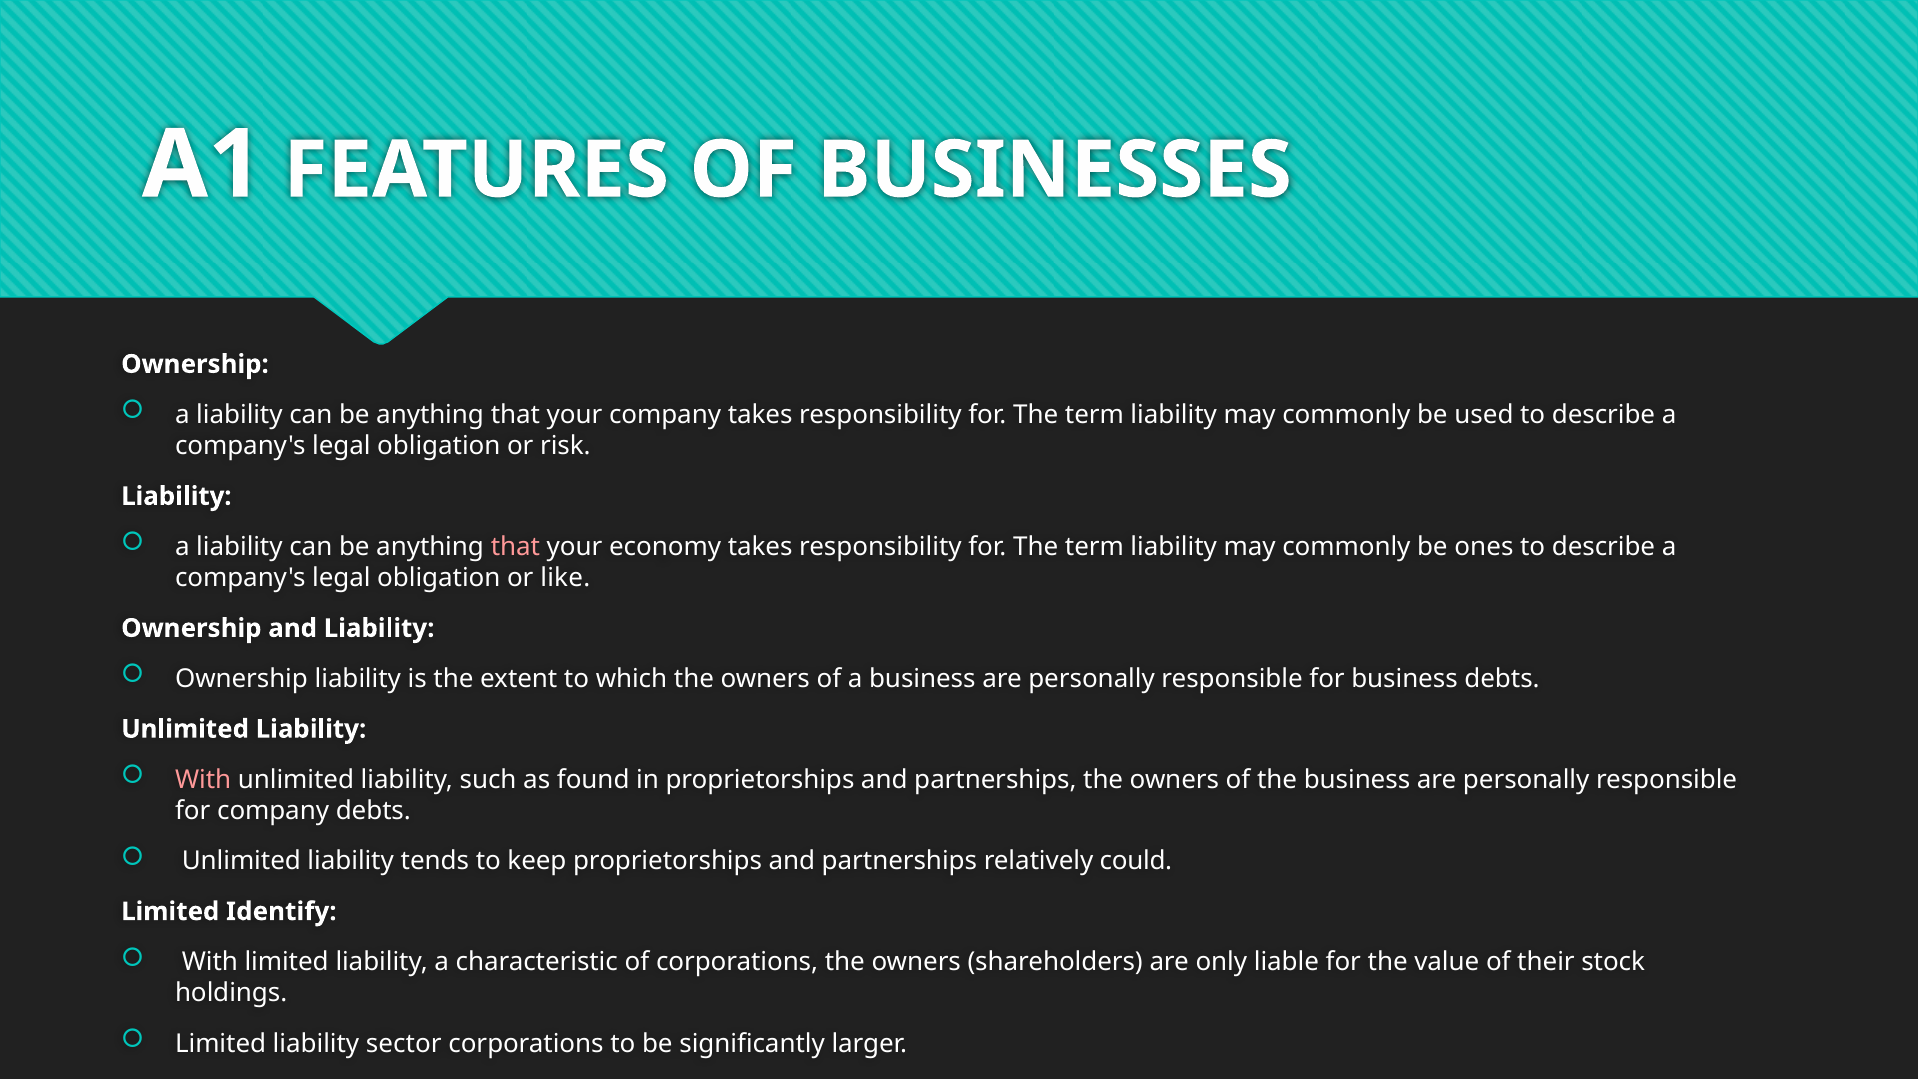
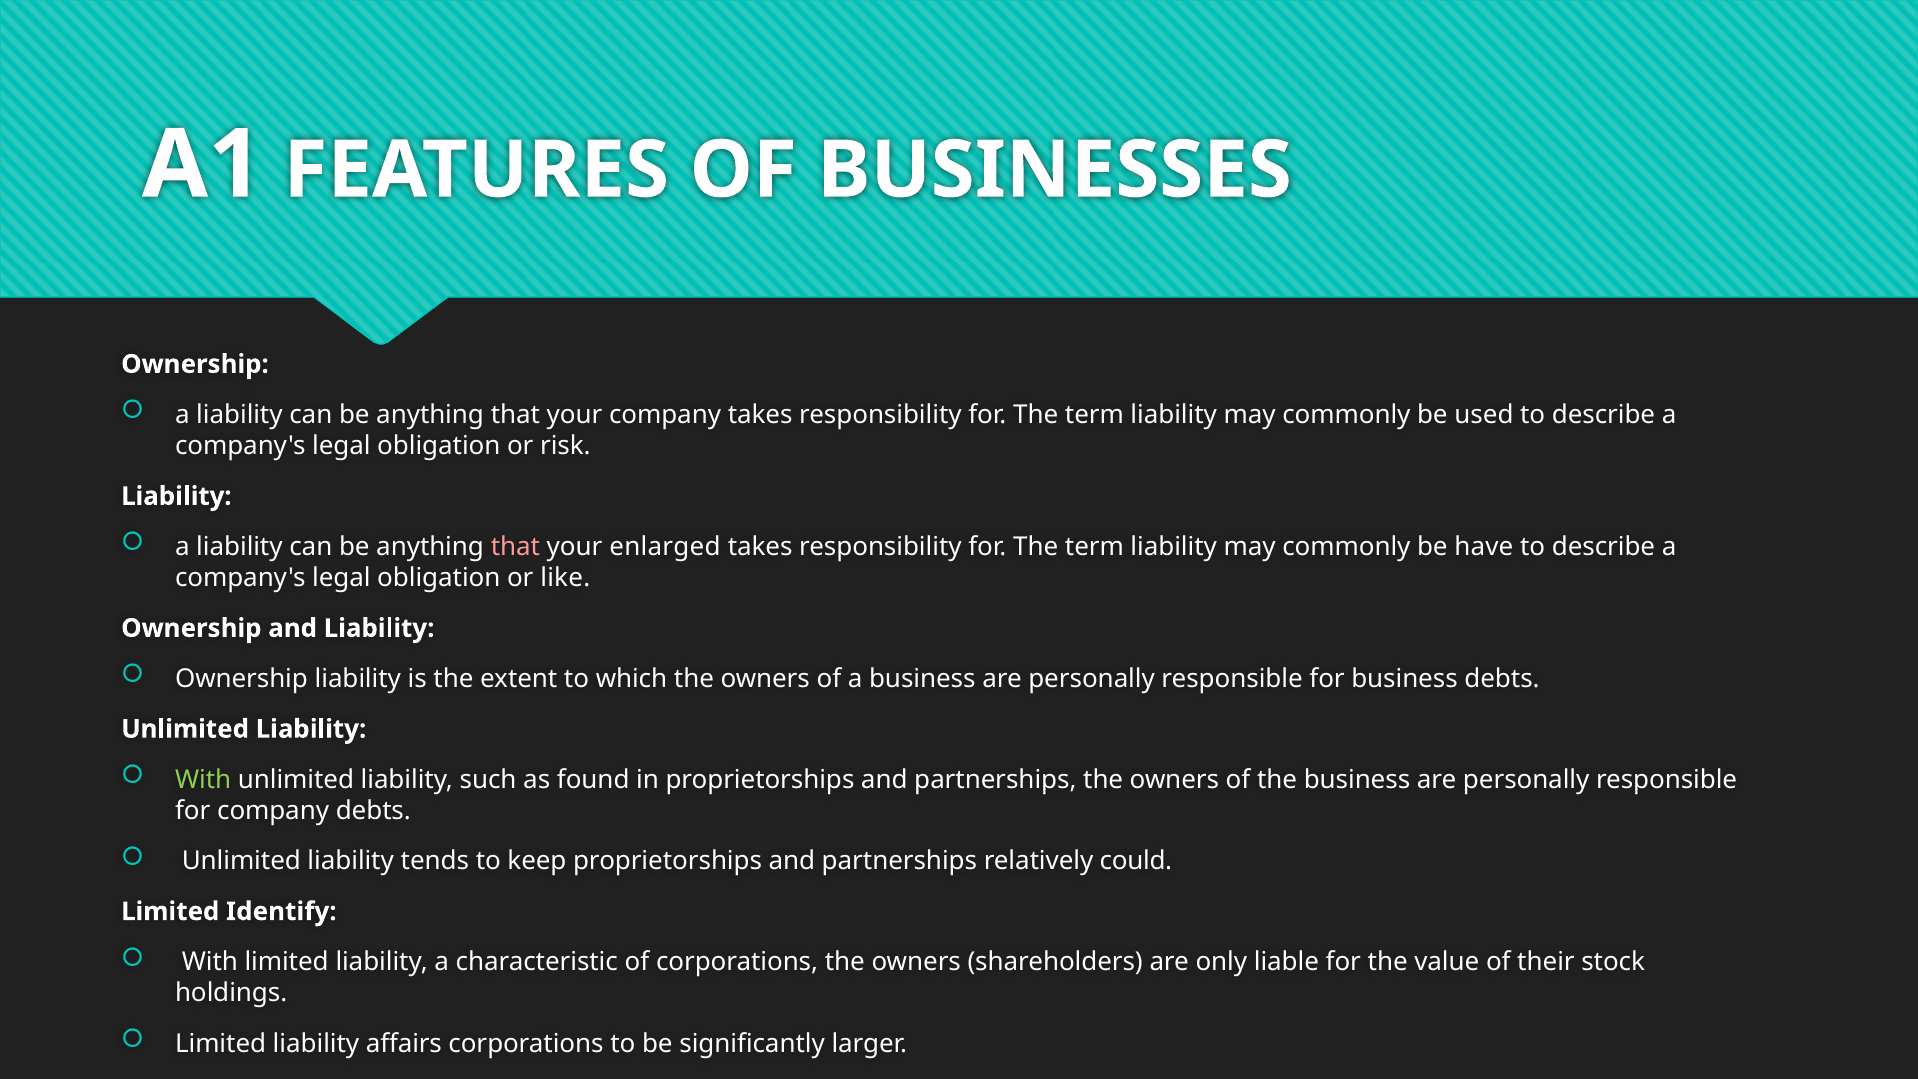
economy: economy -> enlarged
ones: ones -> have
With at (203, 779) colour: pink -> light green
sector: sector -> affairs
